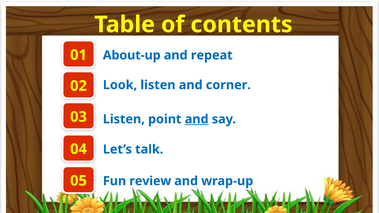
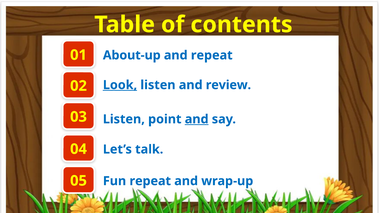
Look underline: none -> present
corner: corner -> review
Fun review: review -> repeat
